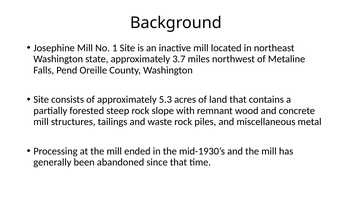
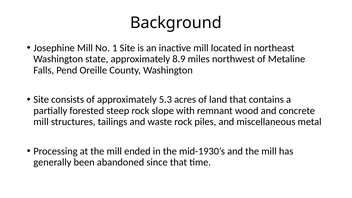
3.7: 3.7 -> 8.9
